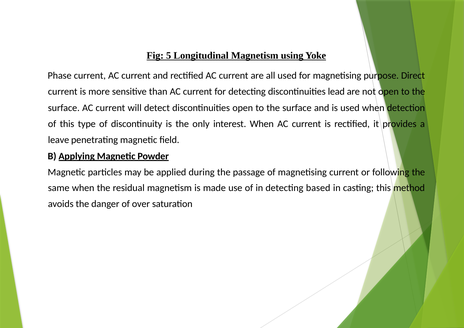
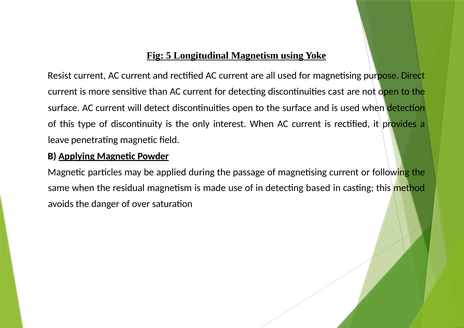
Phase: Phase -> Resist
lead: lead -> cast
